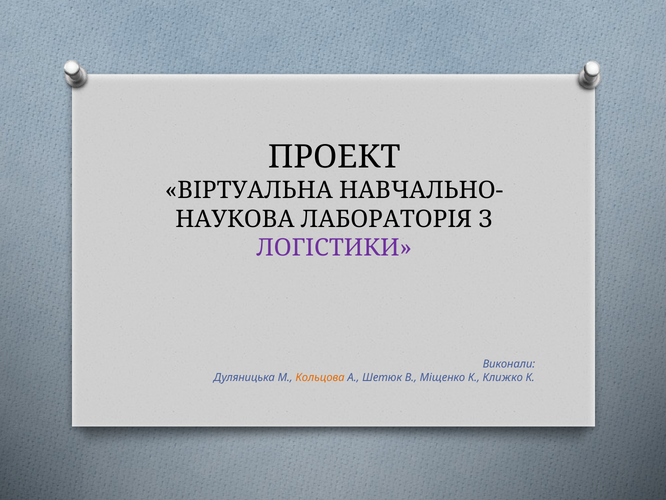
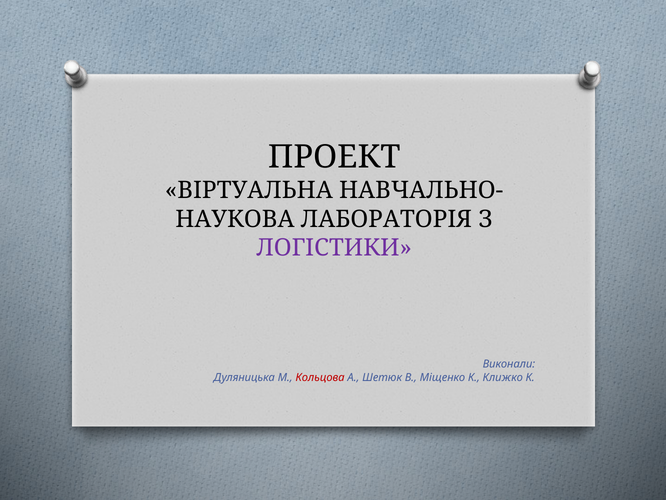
Кольцова colour: orange -> red
